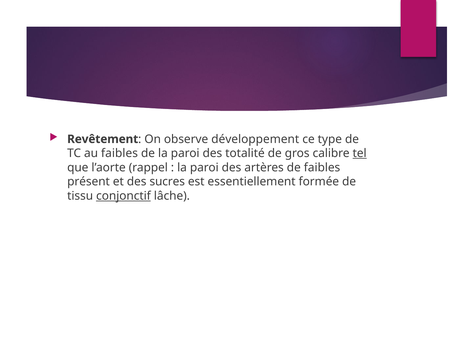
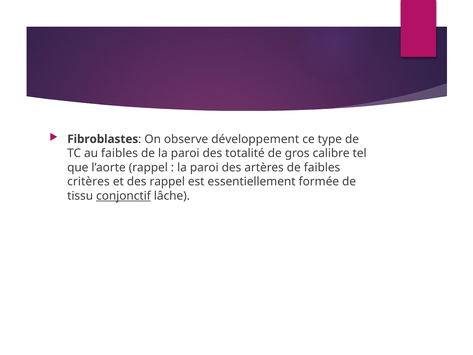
Revêtement: Revêtement -> Fibroblastes
tel underline: present -> none
présent: présent -> critères
des sucres: sucres -> rappel
